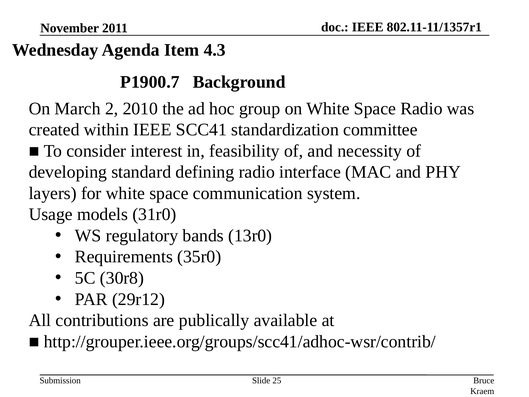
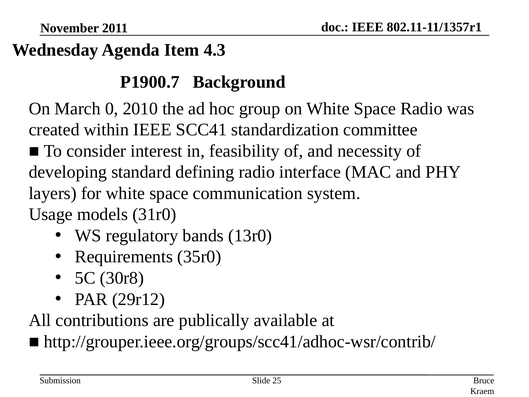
2: 2 -> 0
